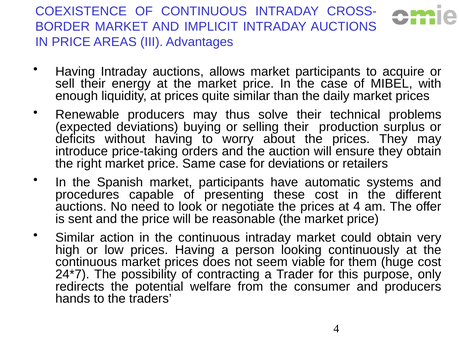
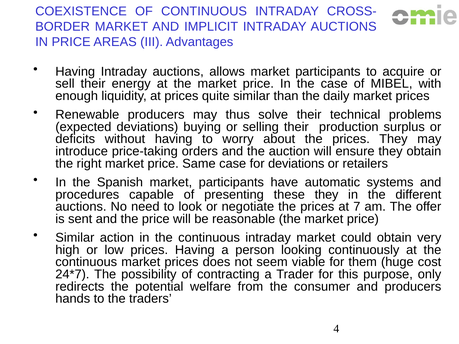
these cost: cost -> they
at 4: 4 -> 7
